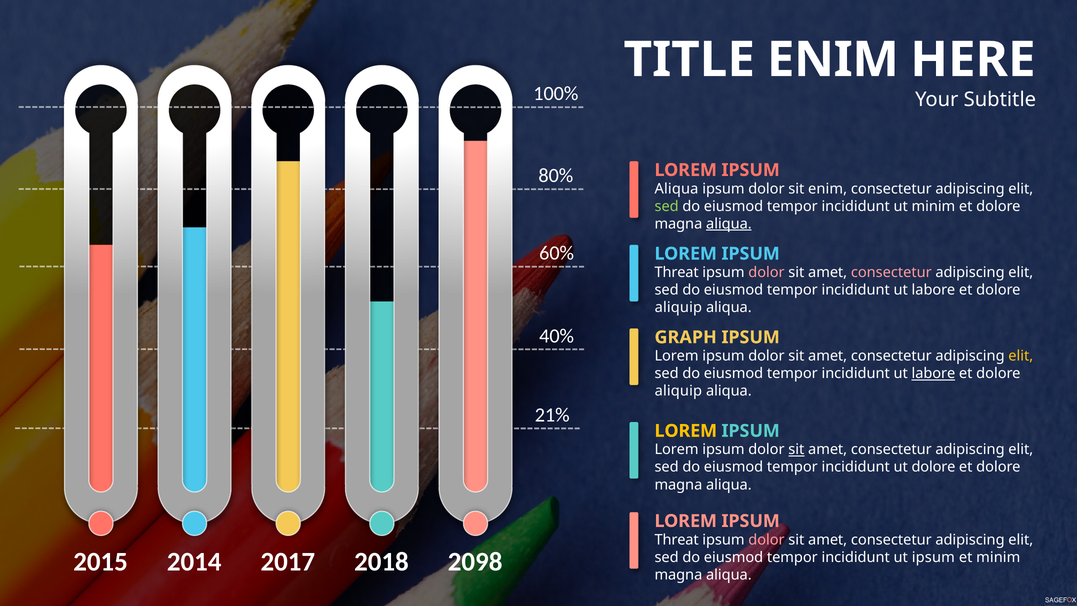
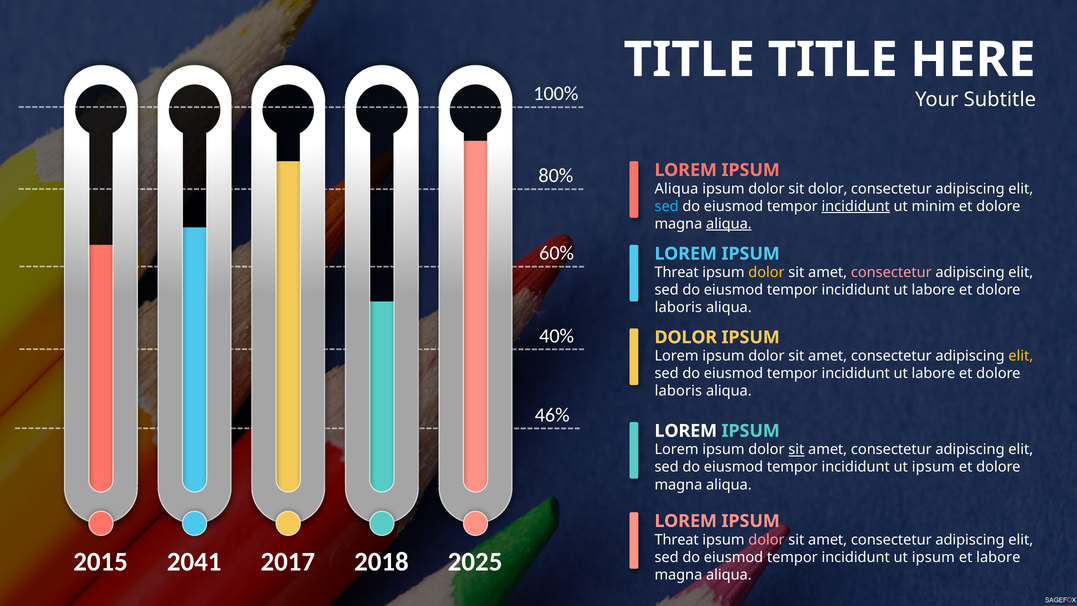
TITLE ENIM: ENIM -> TITLE
sit enim: enim -> dolor
sed at (667, 206) colour: light green -> light blue
incididunt at (856, 206) underline: none -> present
dolor at (766, 272) colour: pink -> yellow
aliquip at (678, 307): aliquip -> laboris
GRAPH at (686, 337): GRAPH -> DOLOR
labore at (933, 373) underline: present -> none
aliquip at (678, 391): aliquip -> laboris
21%: 21% -> 46%
LOREM at (686, 431) colour: yellow -> white
dolore at (933, 467): dolore -> ipsum
2014: 2014 -> 2041
2098: 2098 -> 2025
et minim: minim -> labore
